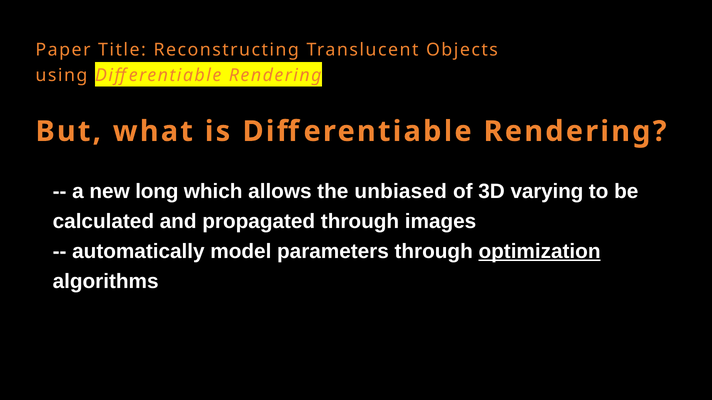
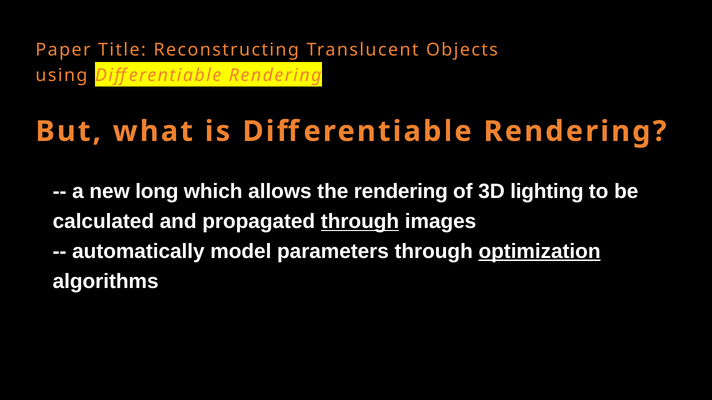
the unbiased: unbiased -> rendering
varying: varying -> lighting
through at (360, 222) underline: none -> present
